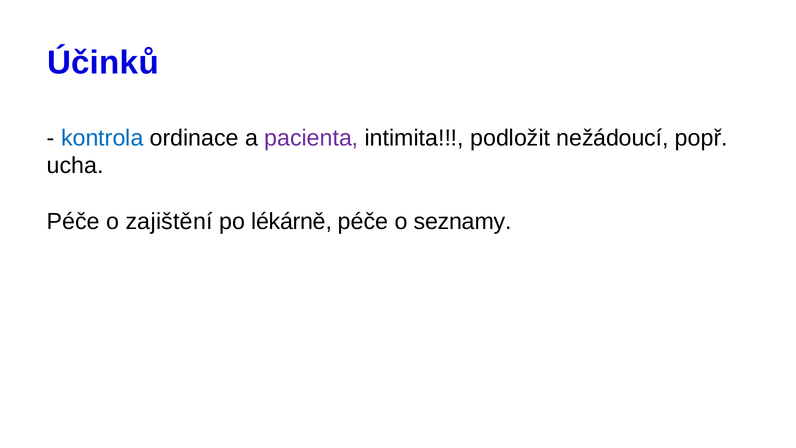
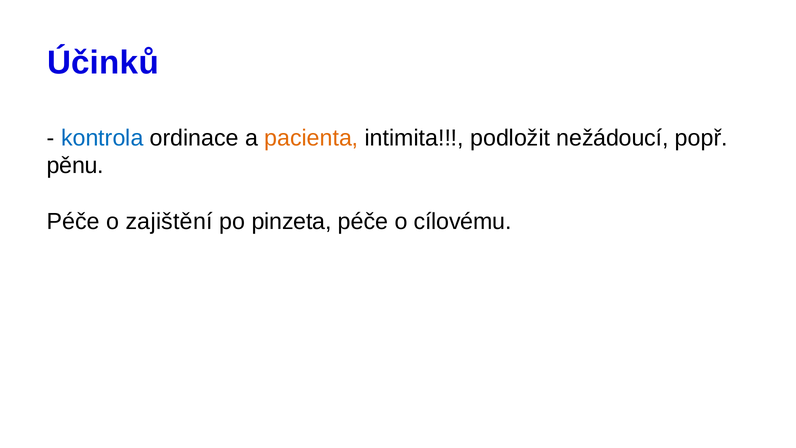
pacienta colour: purple -> orange
ucha: ucha -> pěnu
lékárně: lékárně -> pinzeta
seznamy: seznamy -> cílovému
